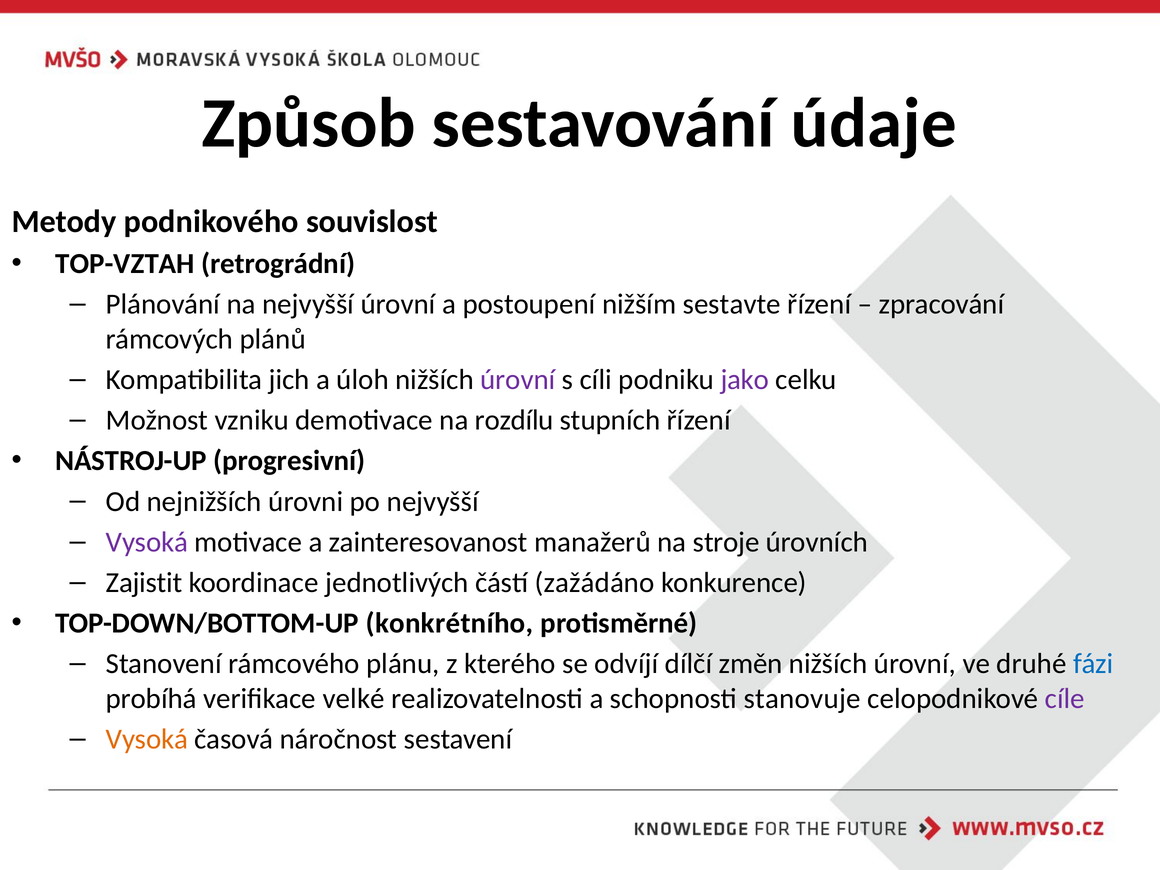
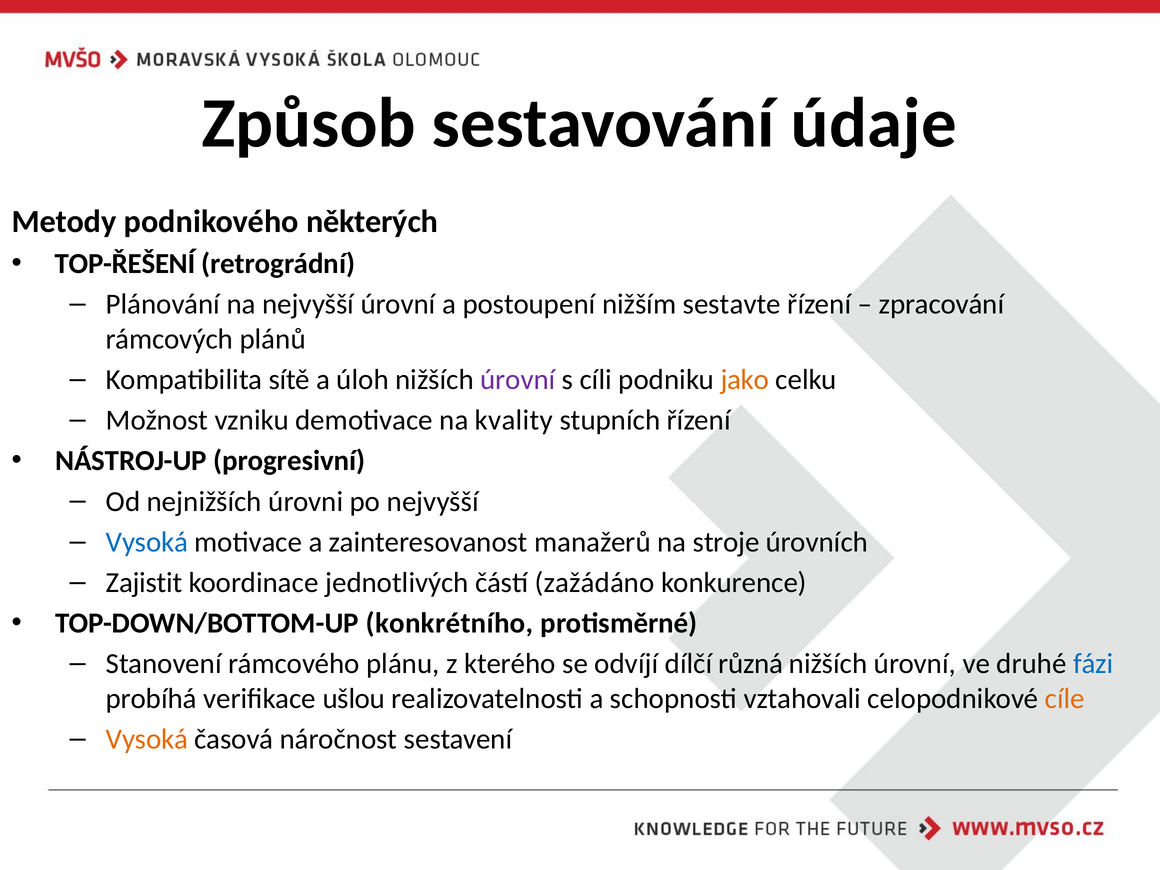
souvislost: souvislost -> některých
TOP-VZTAH: TOP-VZTAH -> TOP-ŘEŠENÍ
jich: jich -> sítě
jako colour: purple -> orange
rozdílu: rozdílu -> kvality
Vysoká at (147, 542) colour: purple -> blue
změn: změn -> různá
velké: velké -> ušlou
stanovuje: stanovuje -> vztahovali
cíle colour: purple -> orange
